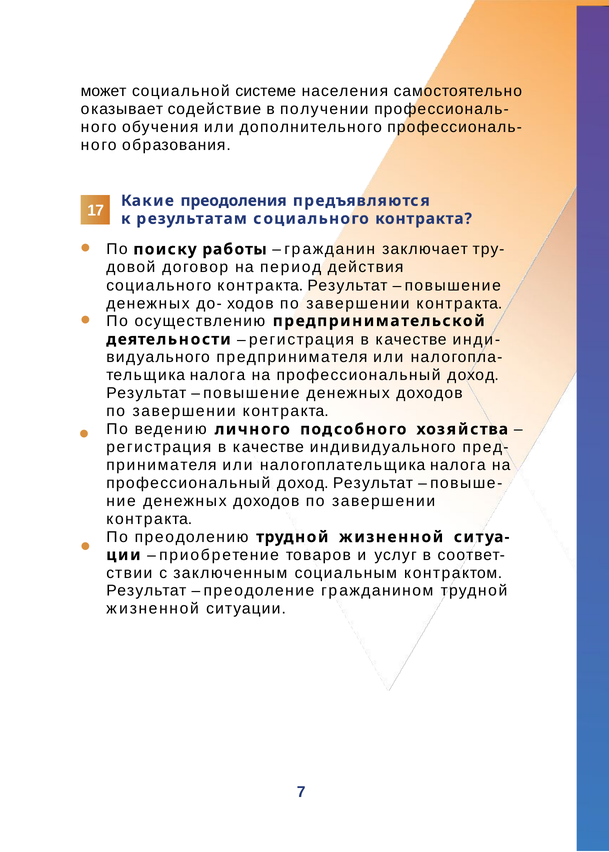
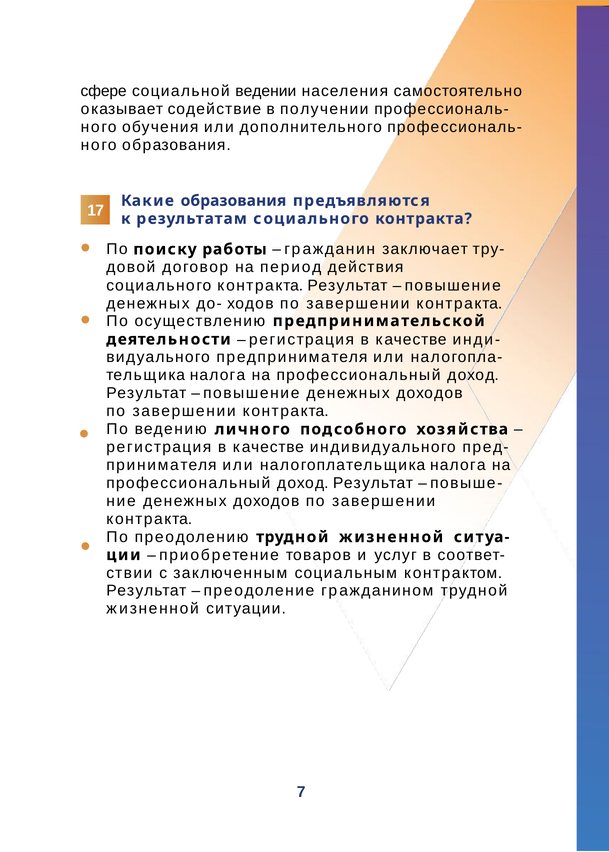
может: может -> сфере
системе: системе -> ведении
Какие преодоления: преодоления -> образования
